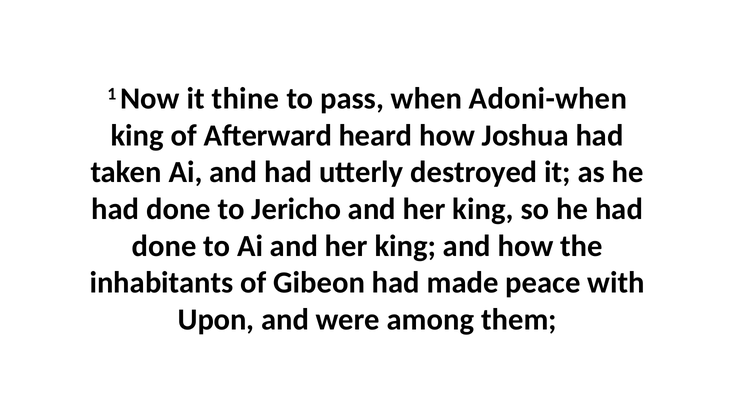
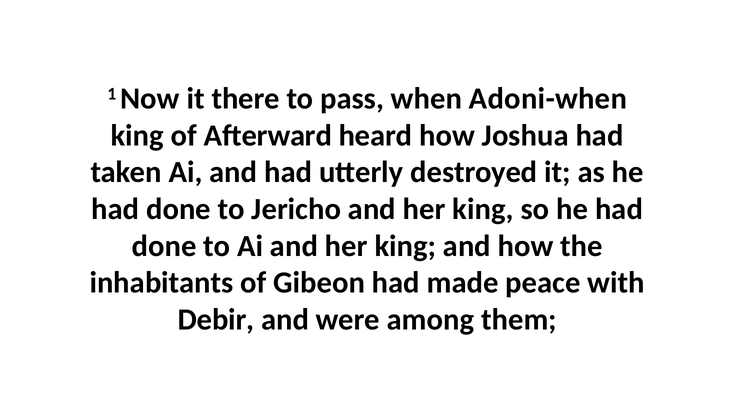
thine: thine -> there
Upon: Upon -> Debir
